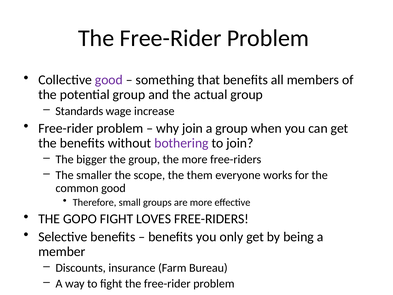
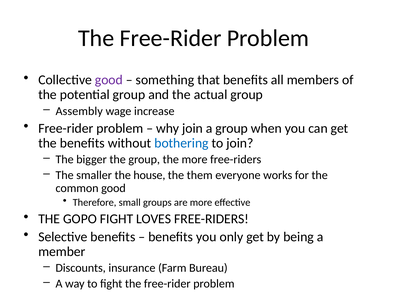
Standards: Standards -> Assembly
bothering colour: purple -> blue
scope: scope -> house
